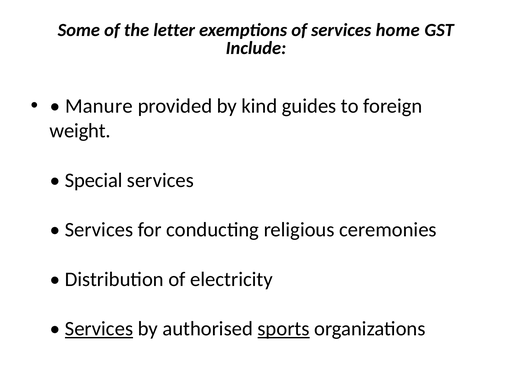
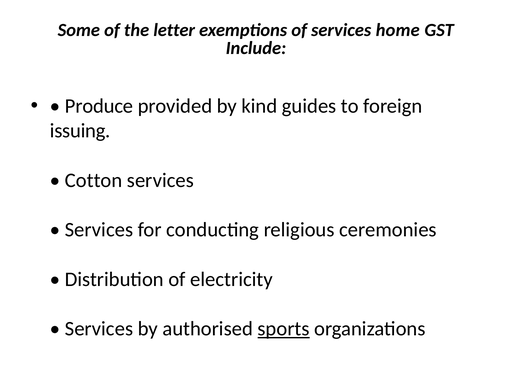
Manure: Manure -> Produce
weight: weight -> issuing
Special: Special -> Cotton
Services at (99, 329) underline: present -> none
